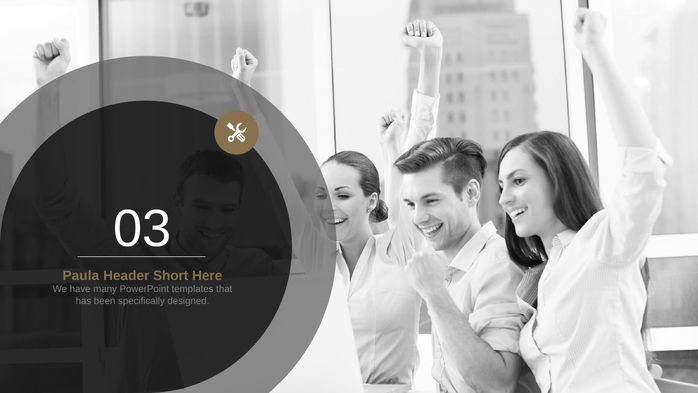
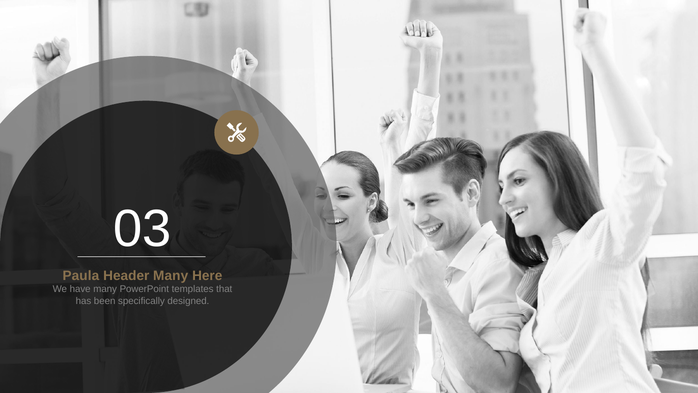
Header Short: Short -> Many
